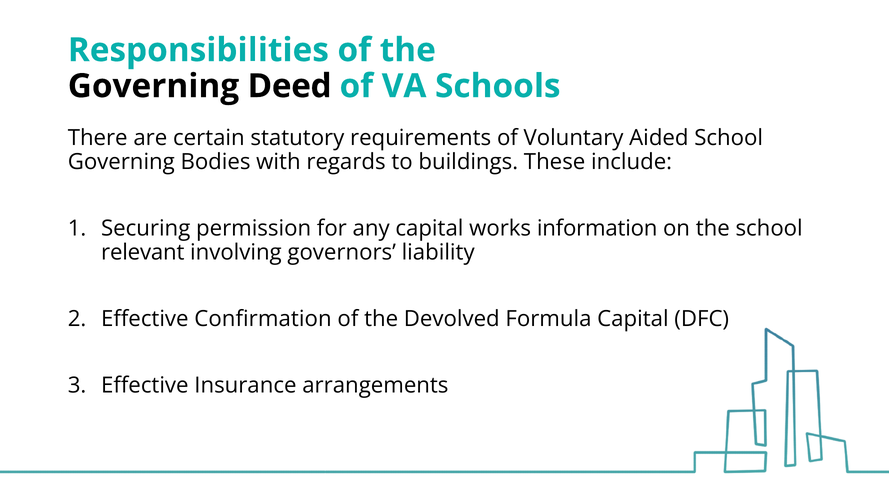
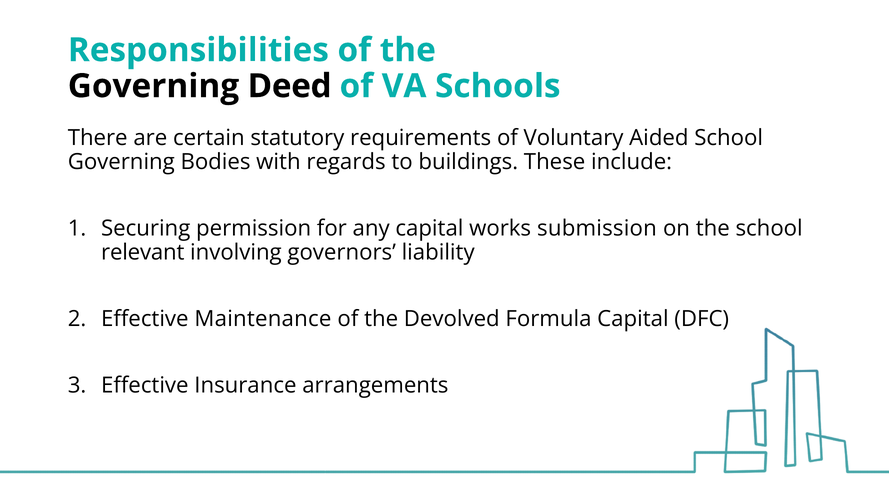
information: information -> submission
Confirmation: Confirmation -> Maintenance
